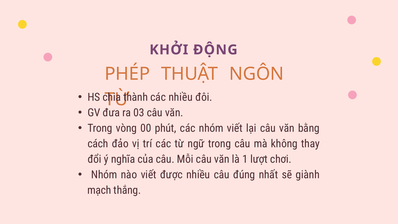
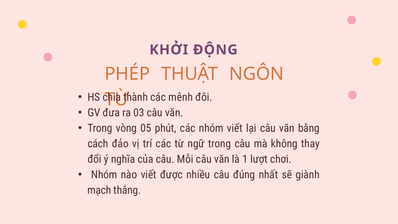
các nhiều: nhiều -> mênh
00: 00 -> 05
